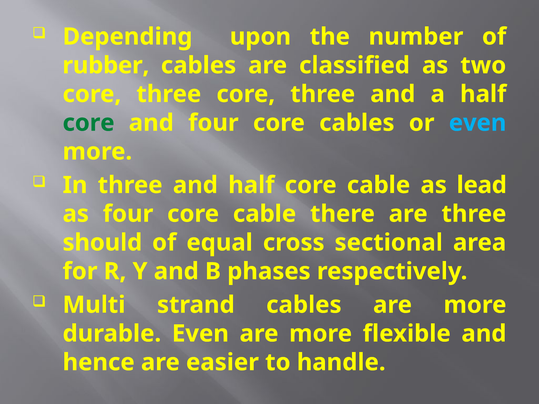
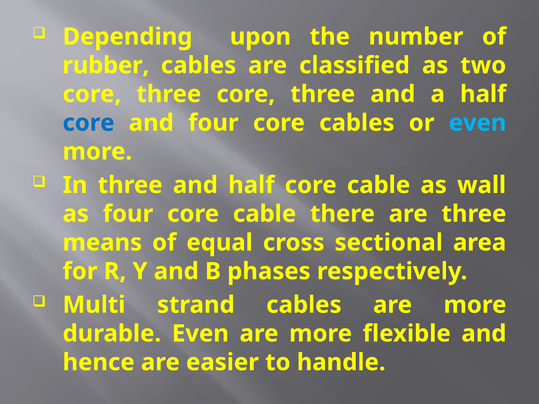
core at (89, 123) colour: green -> blue
lead: lead -> wall
should: should -> means
